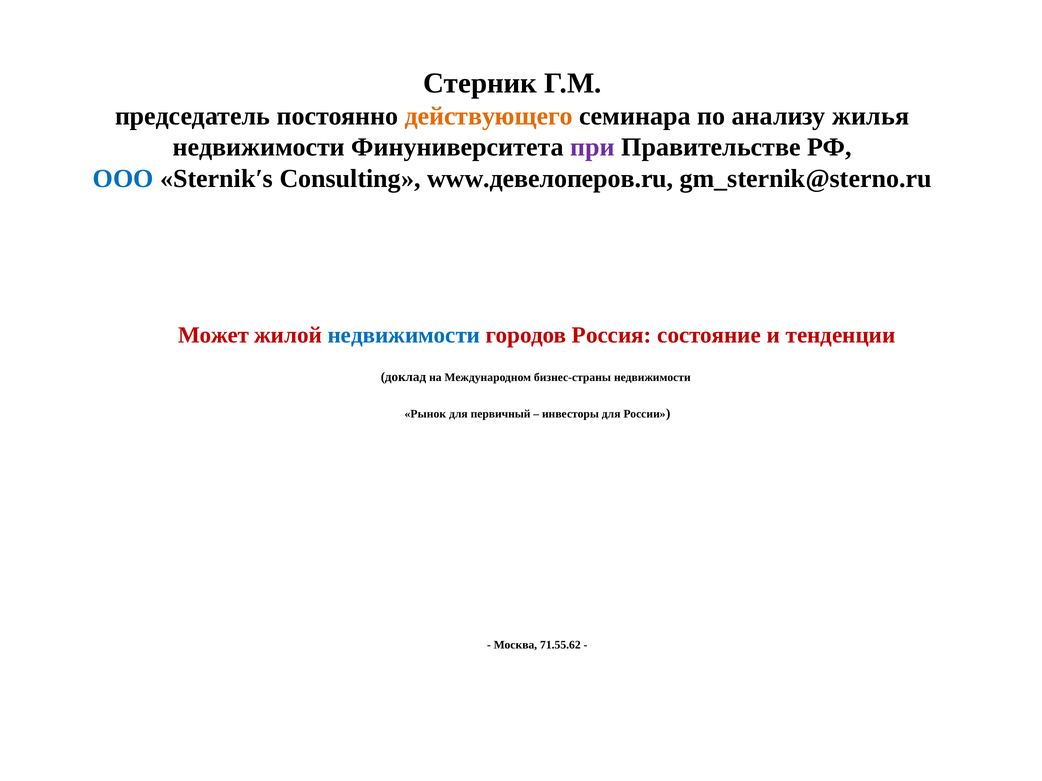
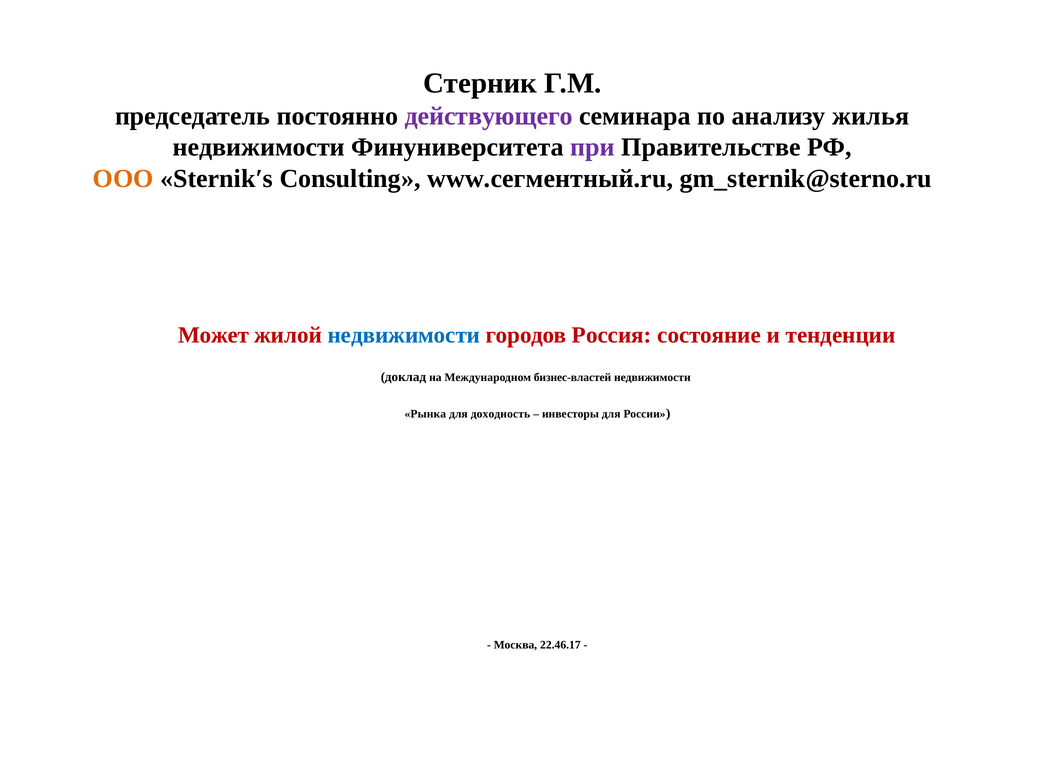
действующего colour: orange -> purple
ООО colour: blue -> orange
www.девелоперов.ru: www.девелоперов.ru -> www.сегментный.ru
бизнес-страны: бизнес-страны -> бизнес-властей
Рынок: Рынок -> Рынка
первичный: первичный -> доходность
71.55.62: 71.55.62 -> 22.46.17
